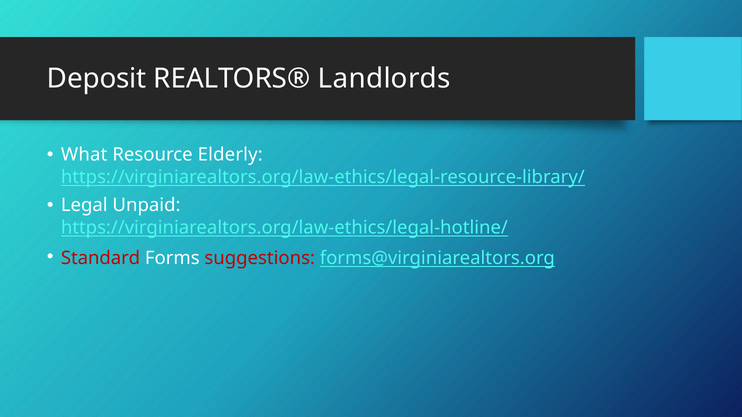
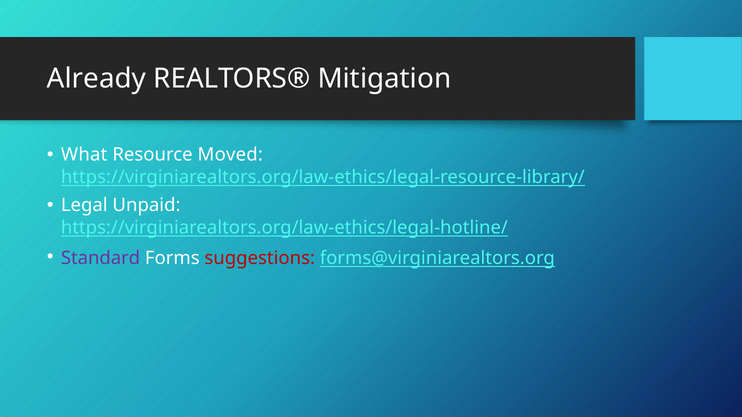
Deposit: Deposit -> Already
Landlords: Landlords -> Mitigation
Elderly: Elderly -> Moved
Standard colour: red -> purple
